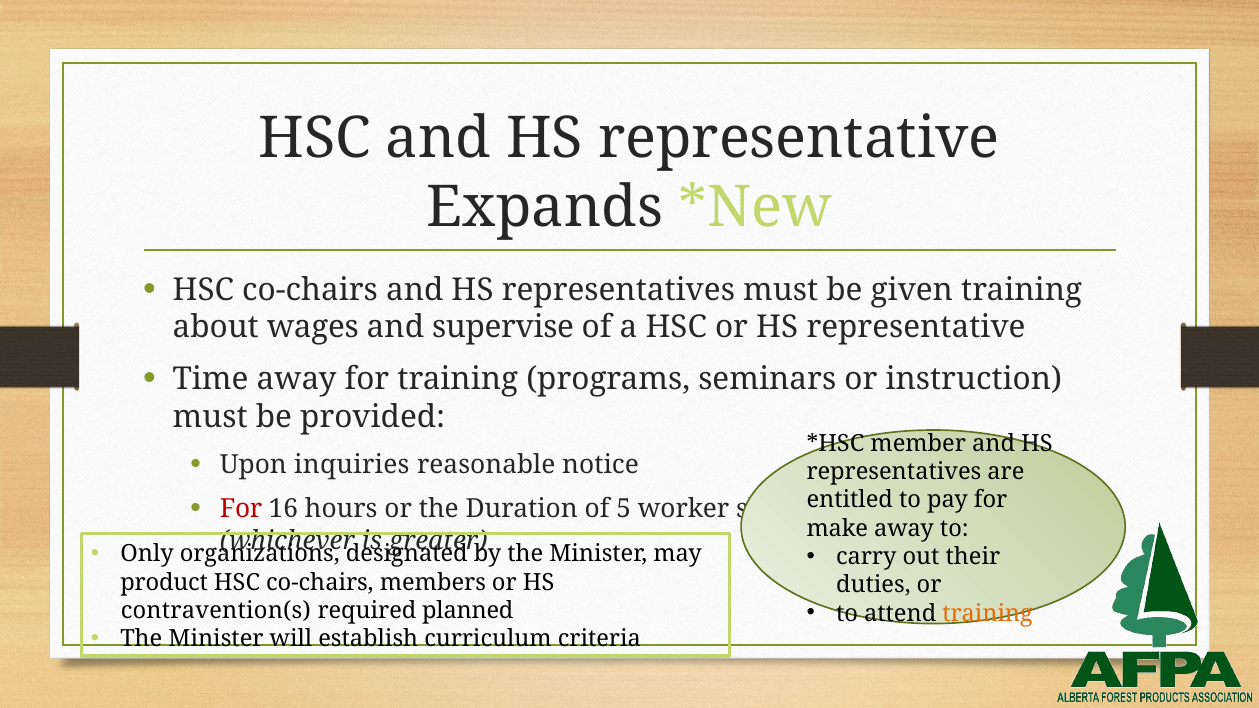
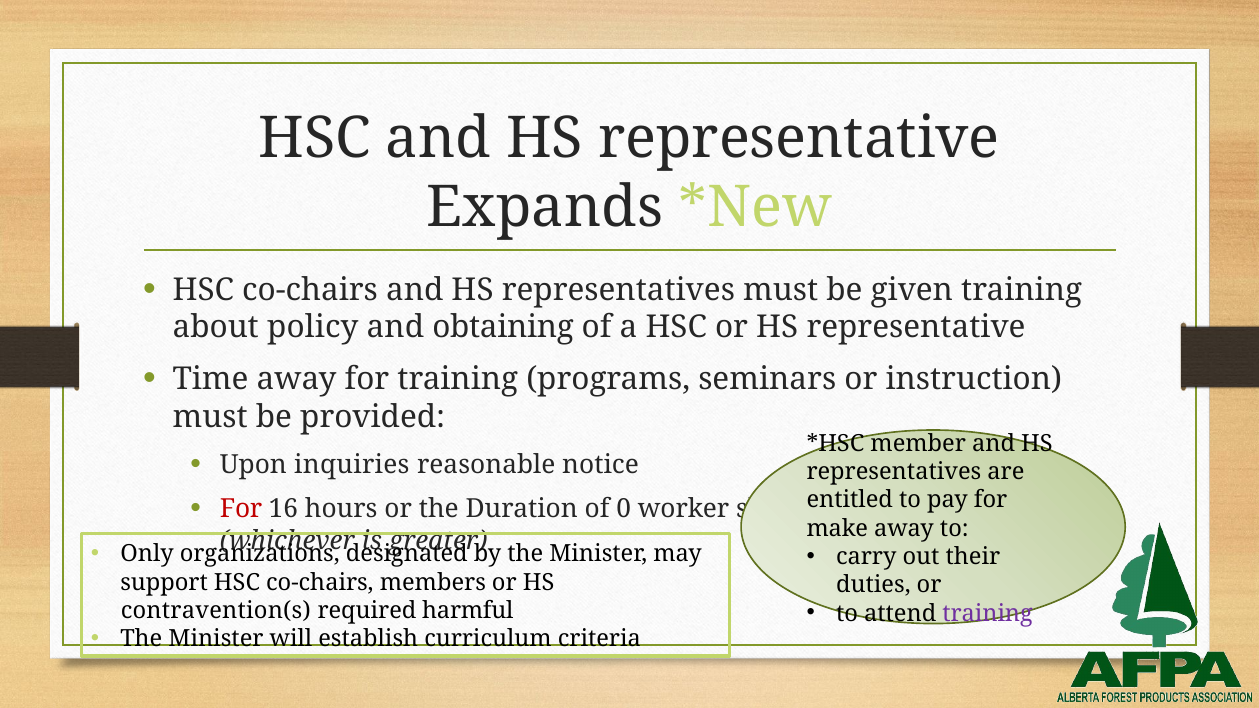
wages: wages -> policy
supervise: supervise -> obtaining
5: 5 -> 0
product: product -> support
training at (988, 614) colour: orange -> purple
planned: planned -> harmful
